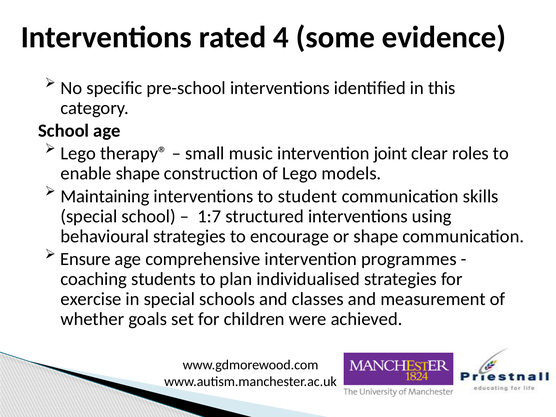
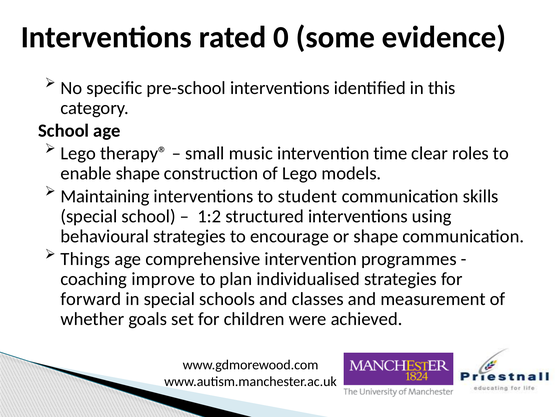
4: 4 -> 0
joint: joint -> time
1:7: 1:7 -> 1:2
Ensure: Ensure -> Things
students: students -> improve
exercise: exercise -> forward
